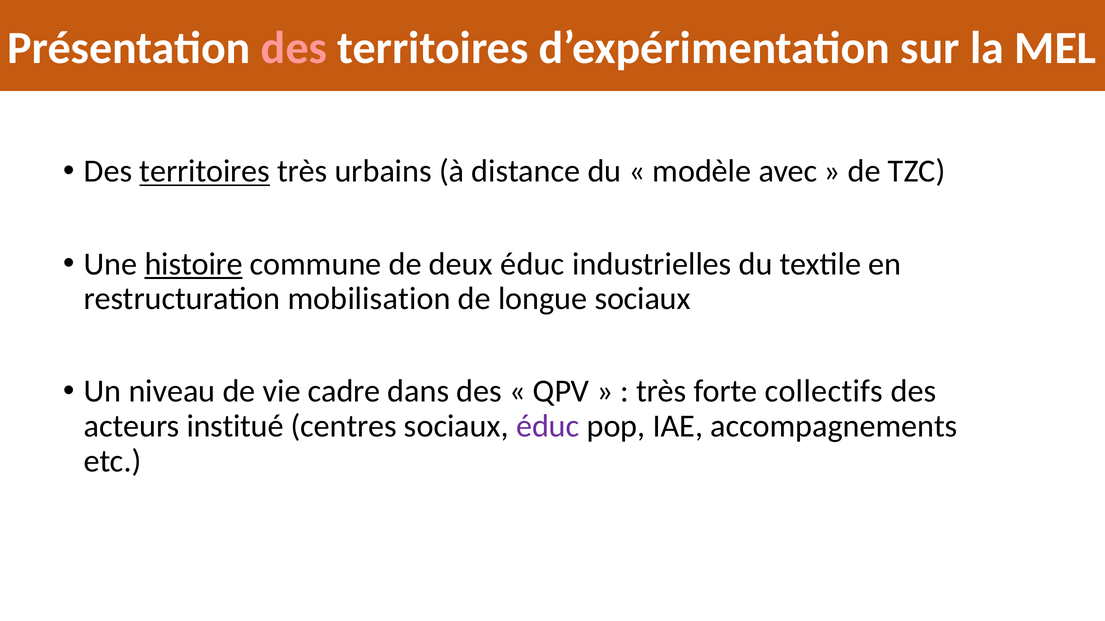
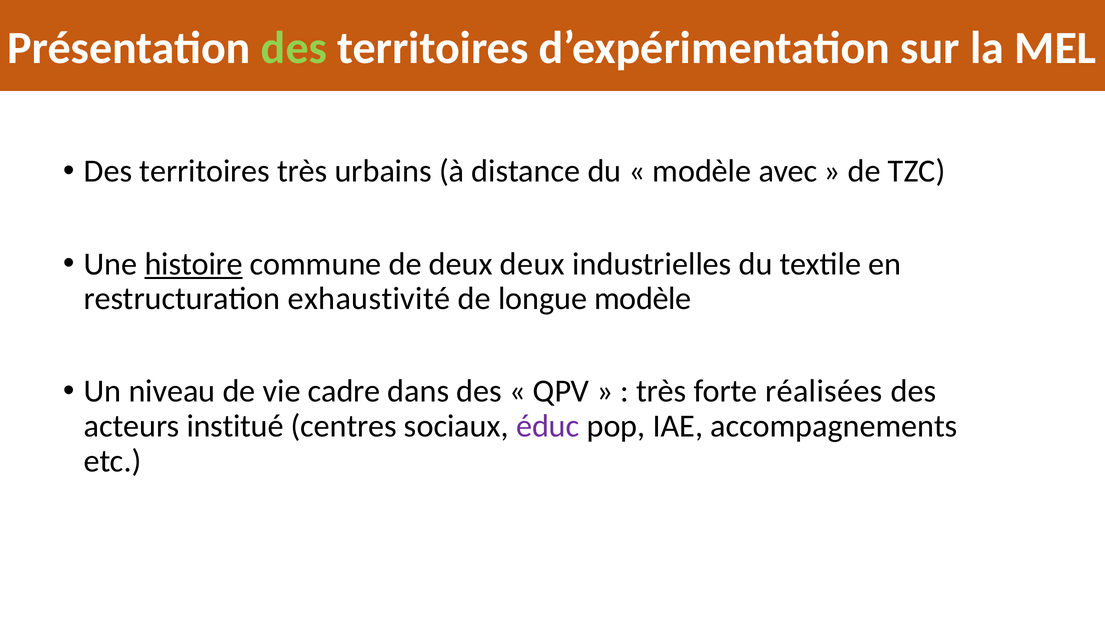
des at (294, 48) colour: pink -> light green
territoires at (205, 172) underline: present -> none
deux éduc: éduc -> deux
mobilisation: mobilisation -> exhaustivité
longue sociaux: sociaux -> modèle
collectifs: collectifs -> réalisées
